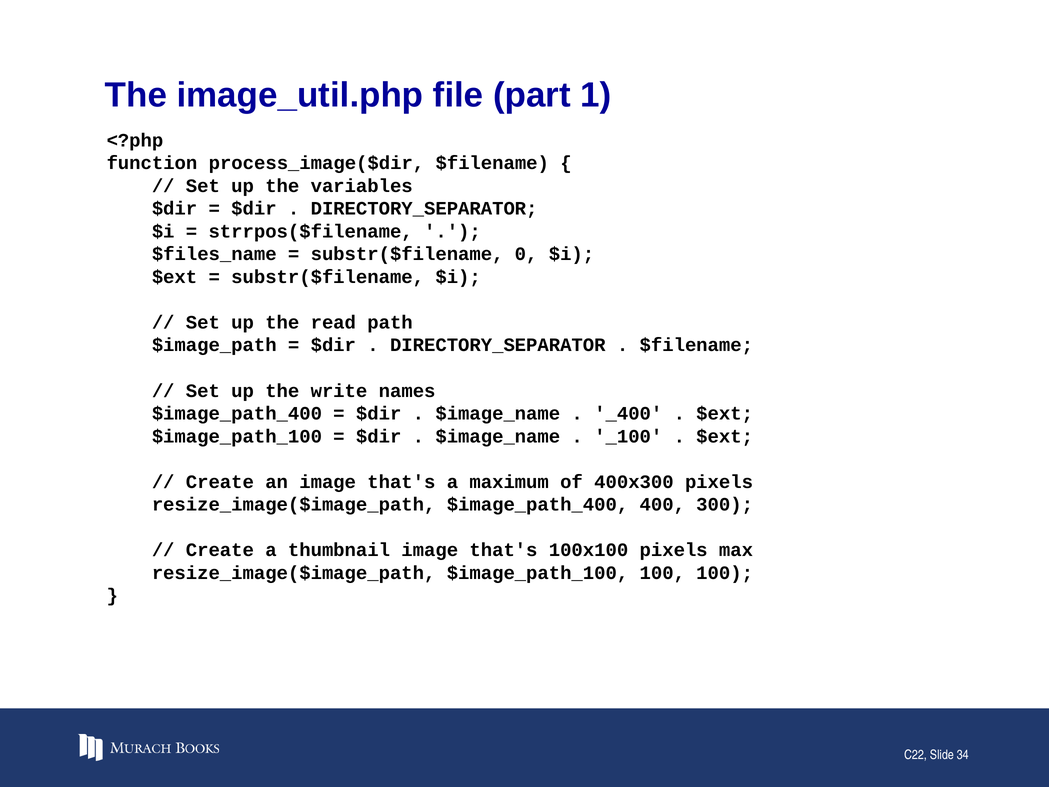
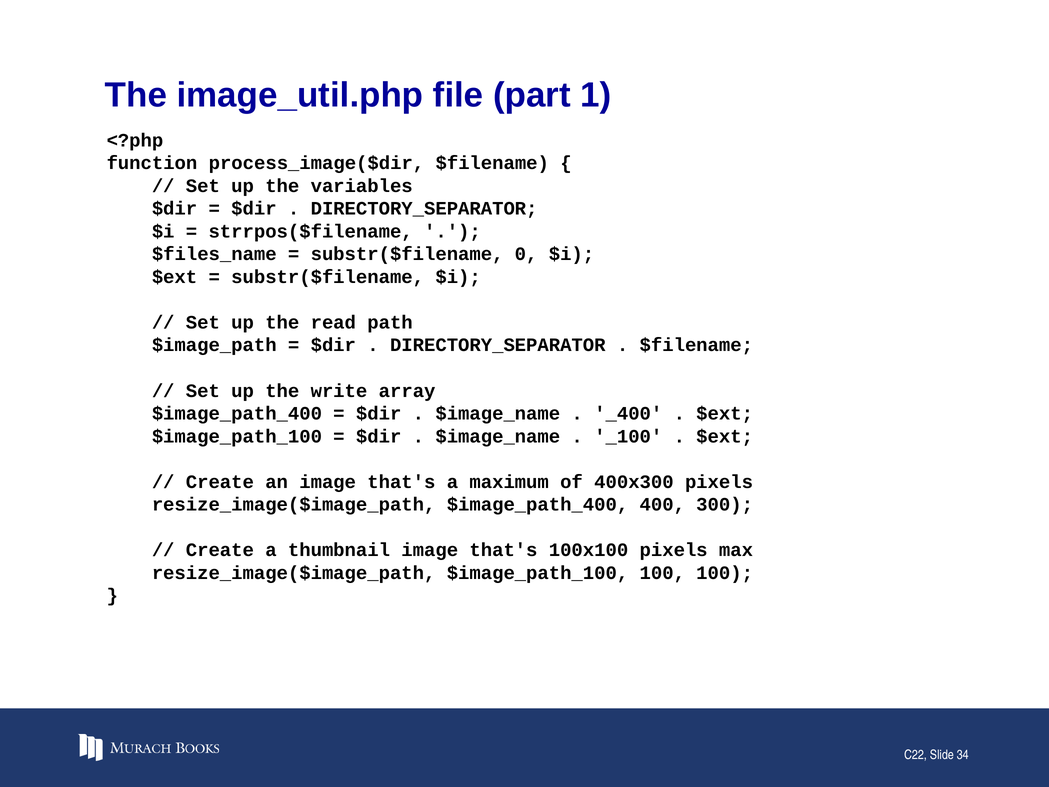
names: names -> array
